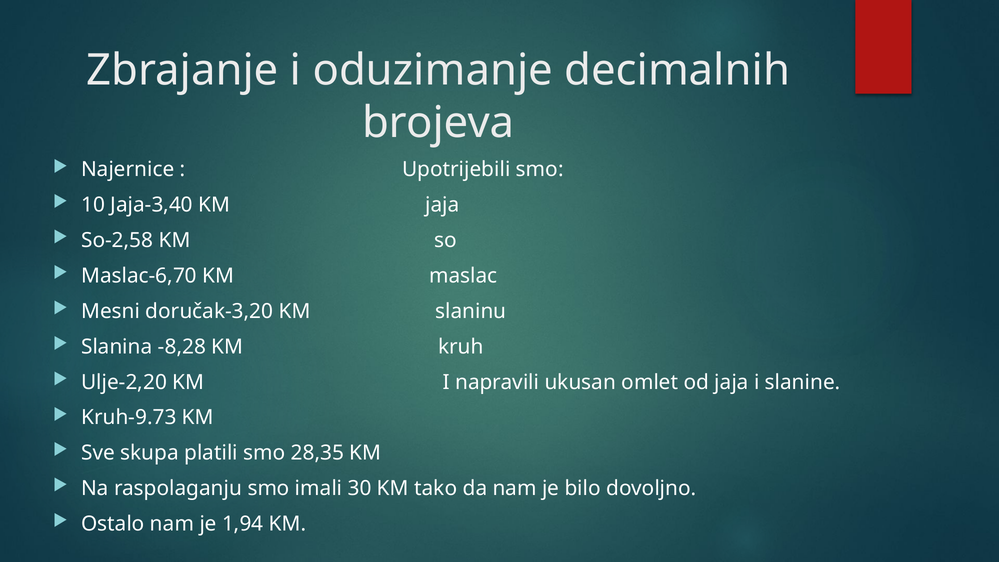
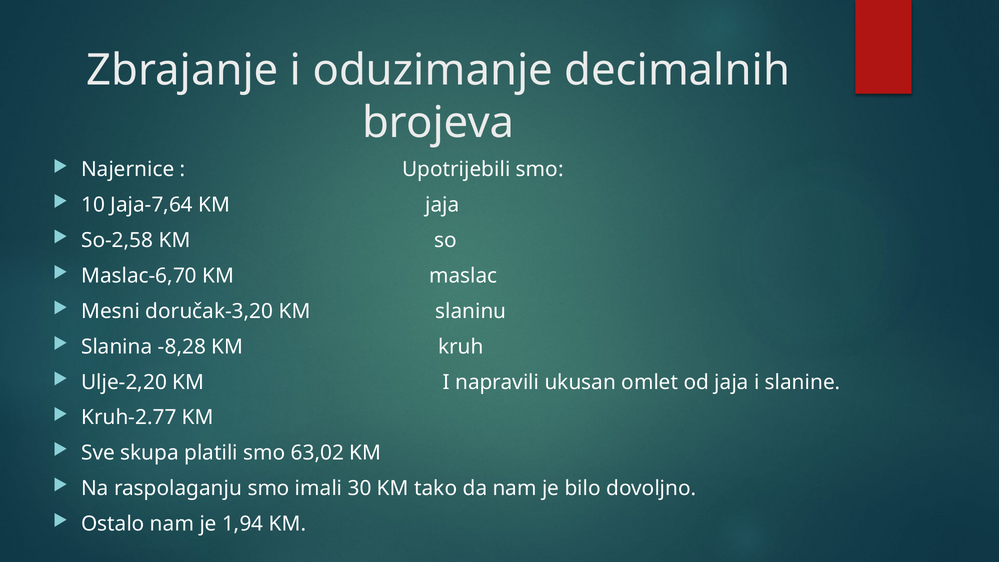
Jaja-3,40: Jaja-3,40 -> Jaja-7,64
Kruh-9.73: Kruh-9.73 -> Kruh-2.77
28,35: 28,35 -> 63,02
